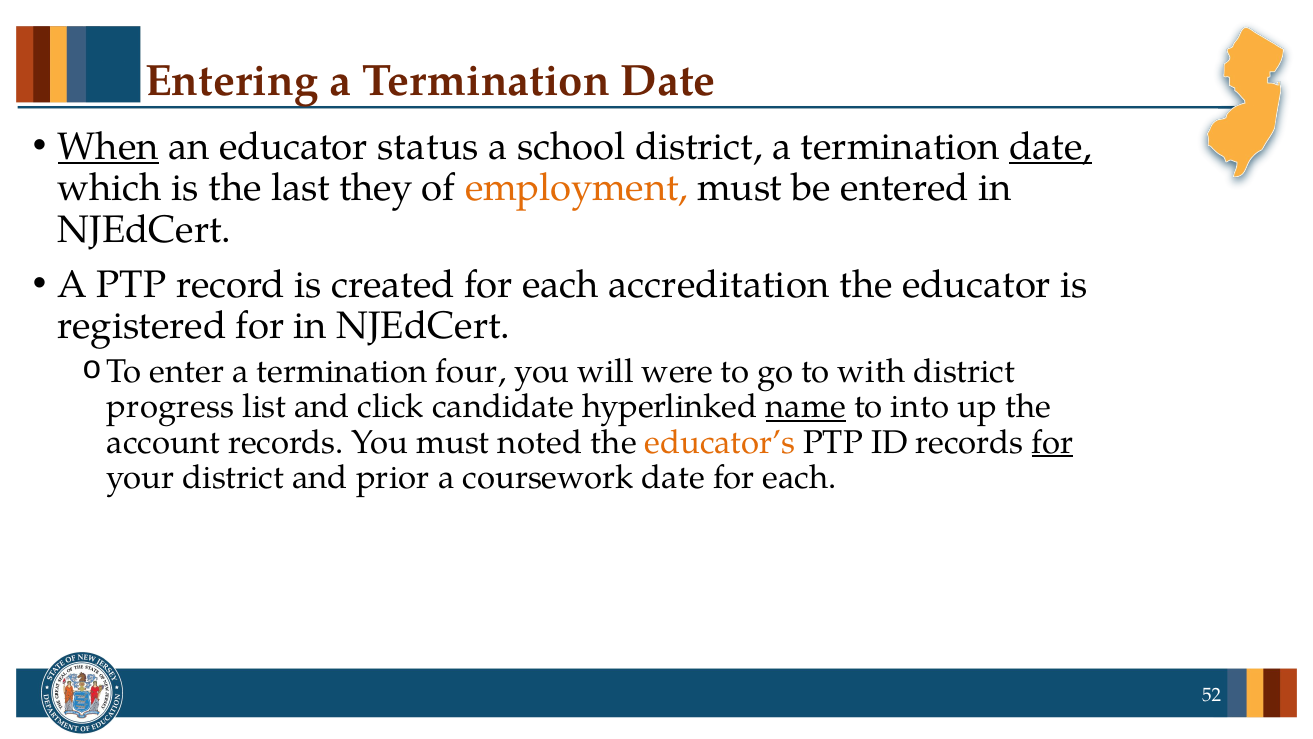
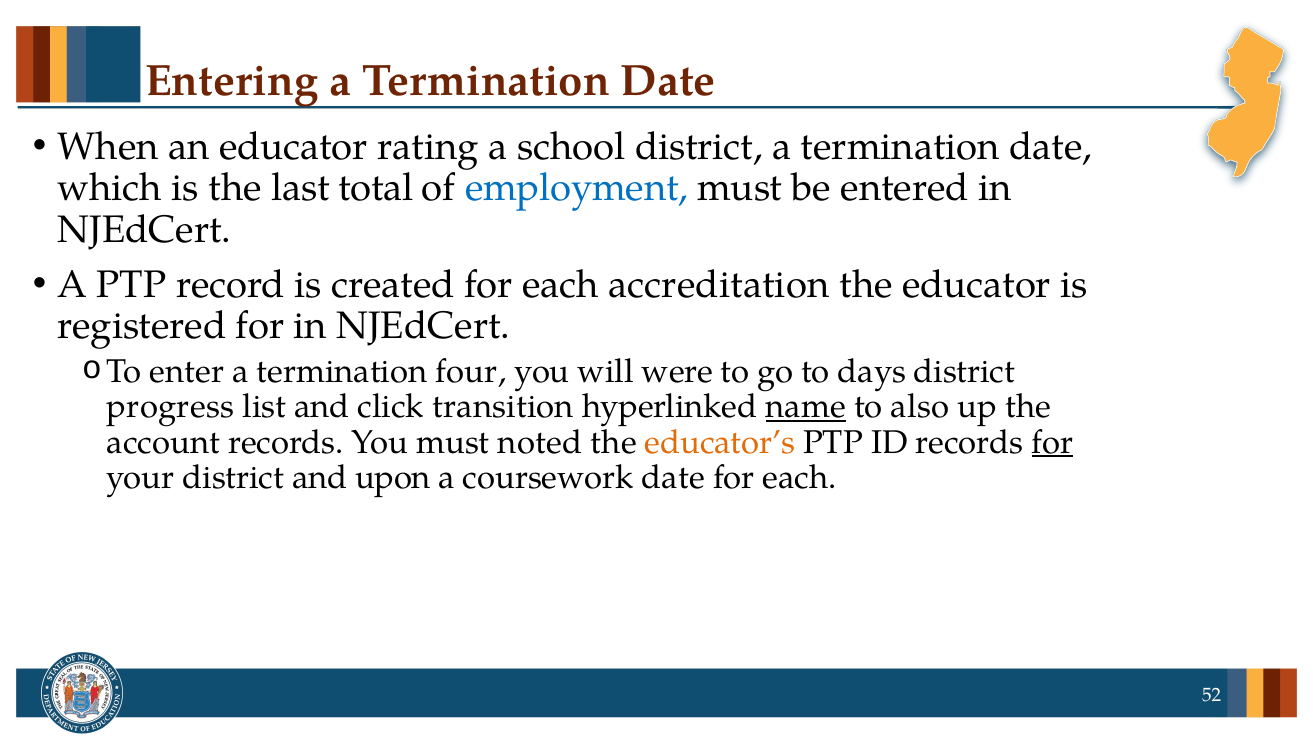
When underline: present -> none
status: status -> rating
date at (1051, 147) underline: present -> none
they: they -> total
employment colour: orange -> blue
with: with -> days
candidate: candidate -> transition
into: into -> also
prior: prior -> upon
